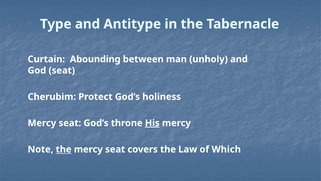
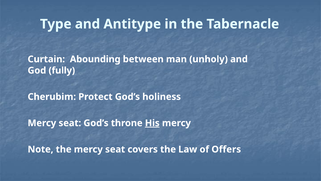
God seat: seat -> fully
the at (64, 149) underline: present -> none
Which: Which -> Offers
